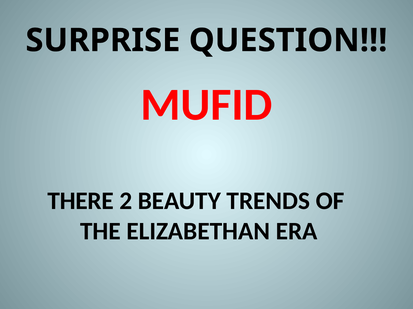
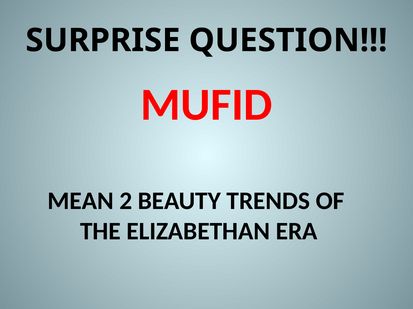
THERE: THERE -> MEAN
